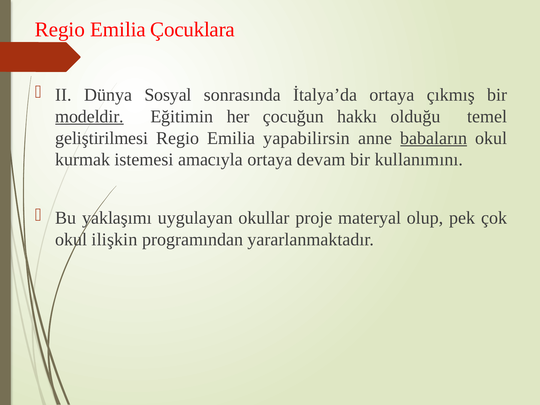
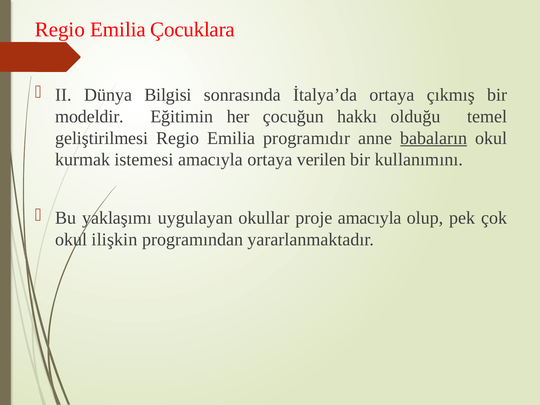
Sosyal: Sosyal -> Bilgisi
modeldir underline: present -> none
yapabilirsin: yapabilirsin -> programıdır
devam: devam -> verilen
proje materyal: materyal -> amacıyla
